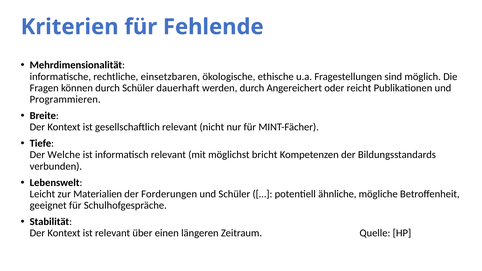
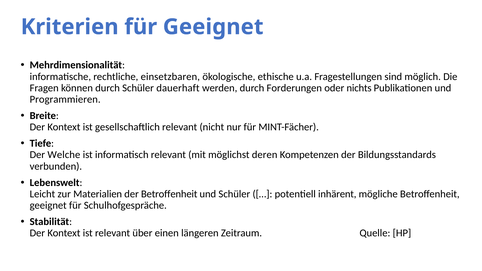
für Fehlende: Fehlende -> Geeignet
Angereichert: Angereichert -> Forderungen
reicht: reicht -> nichts
bricht: bricht -> deren
der Forderungen: Forderungen -> Betroffenheit
ähnliche: ähnliche -> inhärent
